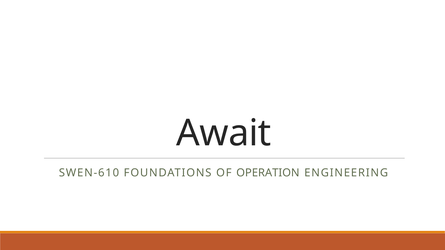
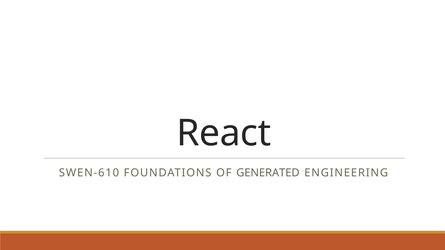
Await: Await -> React
OPERATION: OPERATION -> GENERATED
